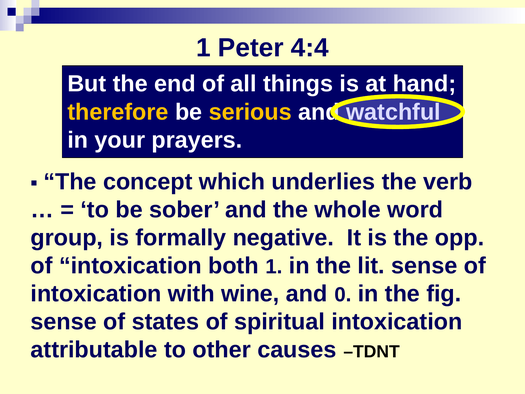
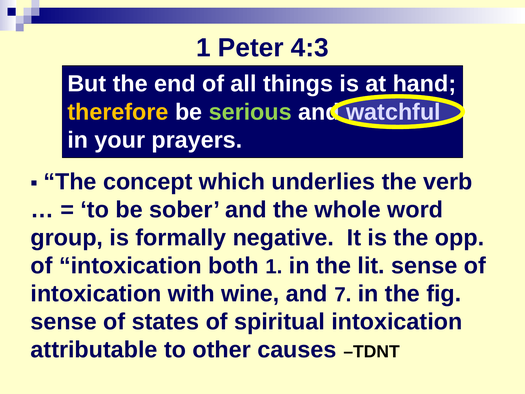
4:4: 4:4 -> 4:3
serious colour: yellow -> light green
0: 0 -> 7
